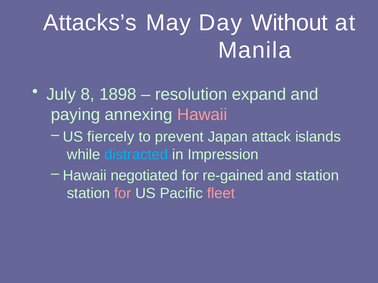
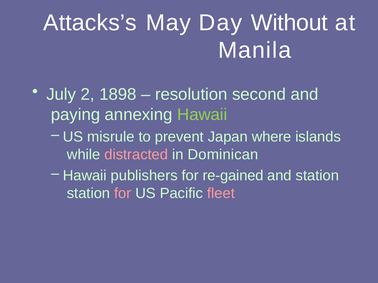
8: 8 -> 2
expand: expand -> second
Hawaii at (202, 115) colour: pink -> light green
fiercely: fiercely -> misrule
attack: attack -> where
distracted colour: light blue -> pink
Impression: Impression -> Dominican
negotiated: negotiated -> publishers
